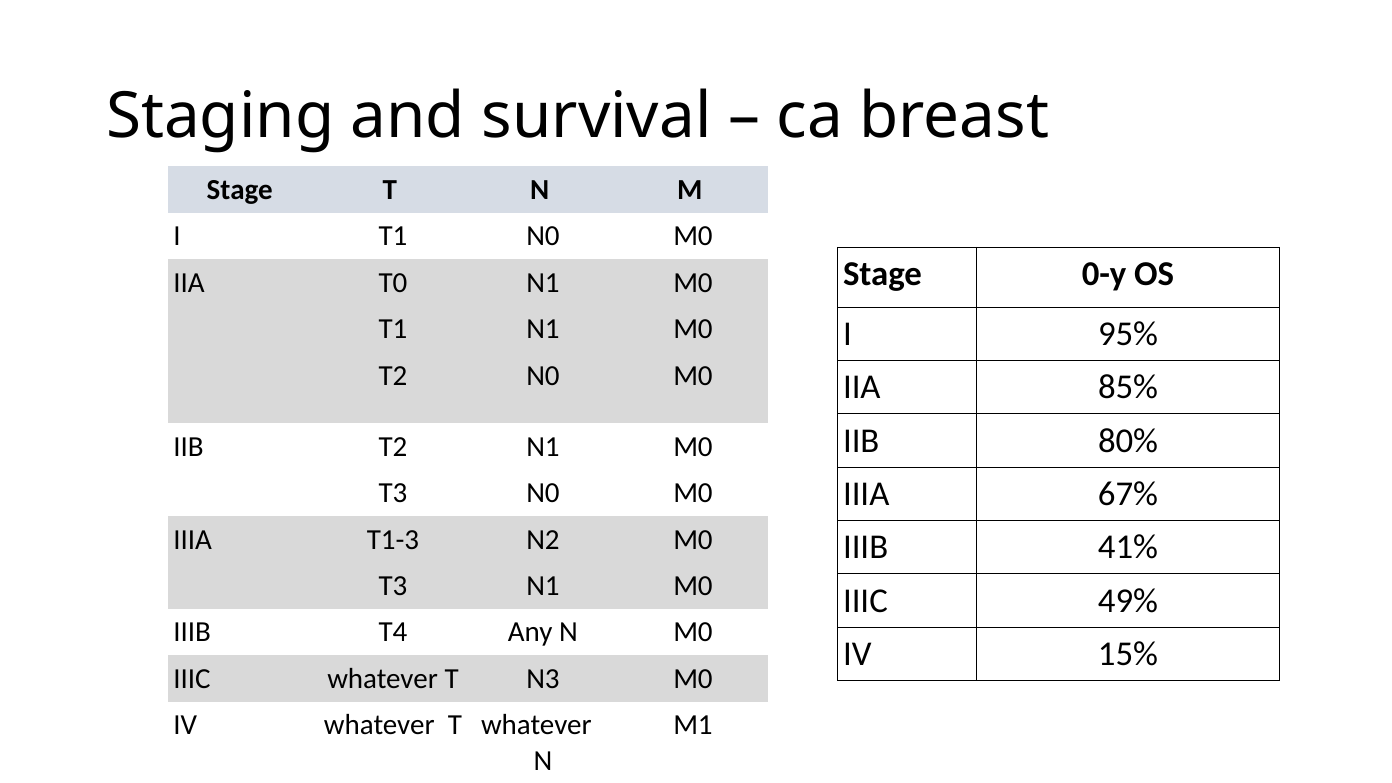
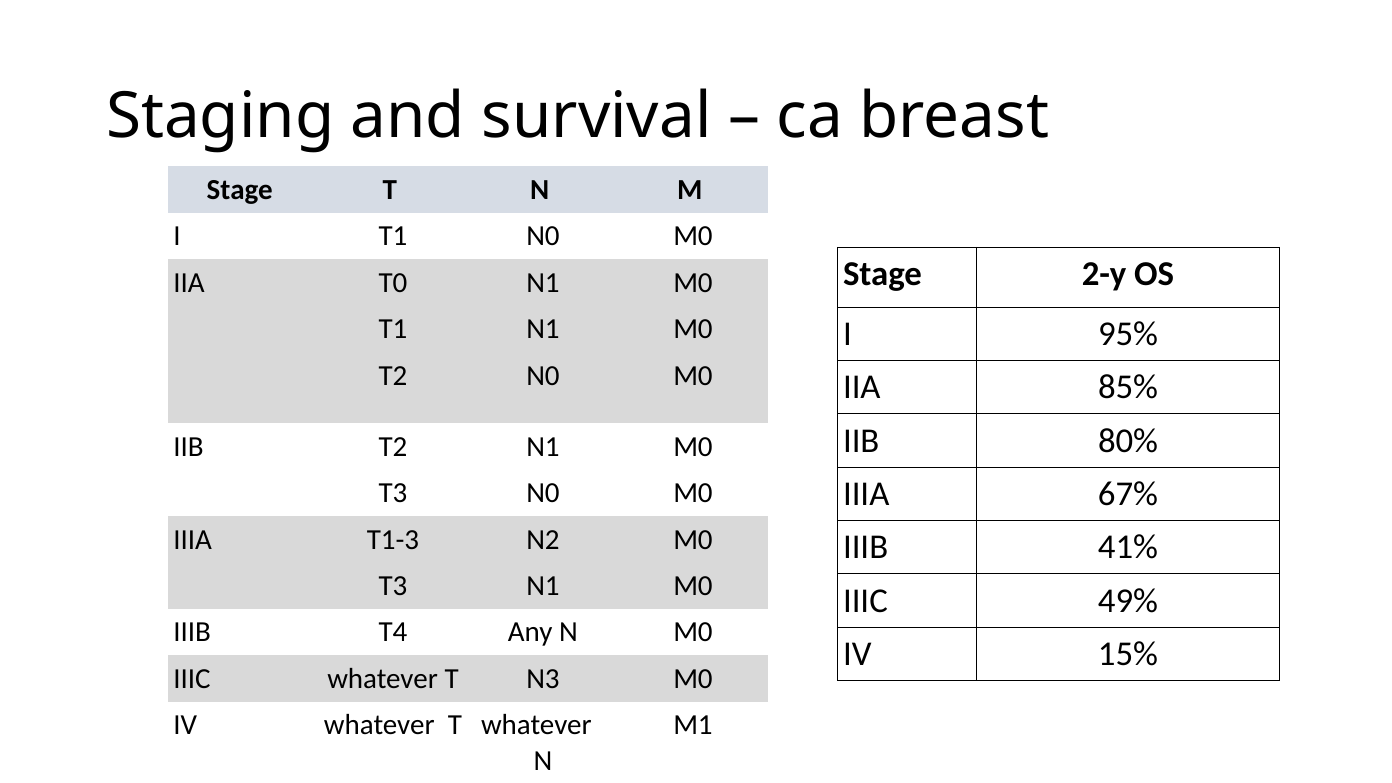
0-y: 0-y -> 2-y
